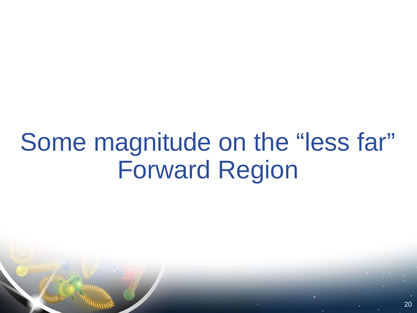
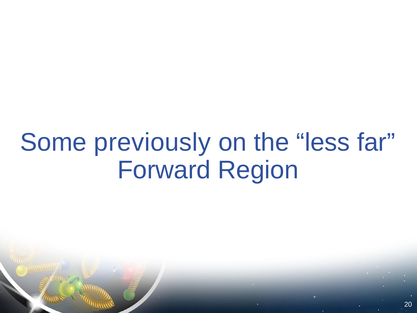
magnitude: magnitude -> previously
